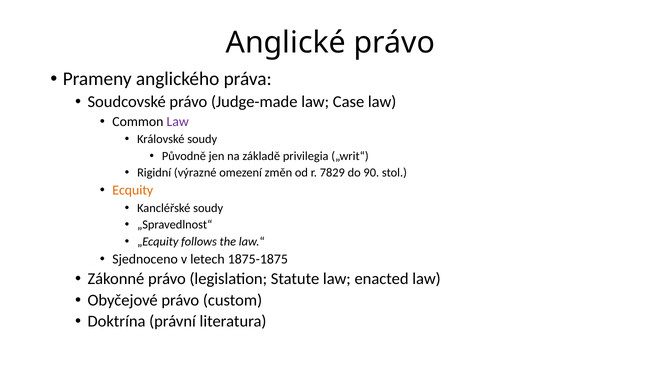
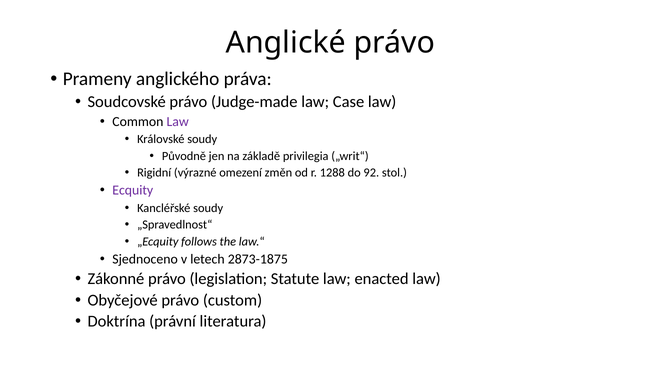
7829: 7829 -> 1288
90: 90 -> 92
Ecquity colour: orange -> purple
1875-1875: 1875-1875 -> 2873-1875
